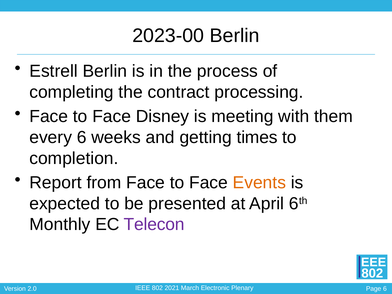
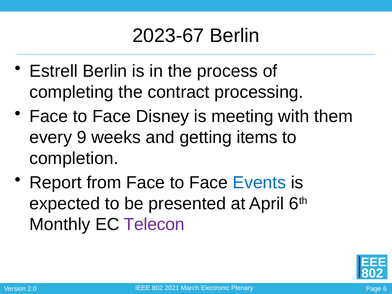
2023-00: 2023-00 -> 2023-67
every 6: 6 -> 9
times: times -> items
Events colour: orange -> blue
